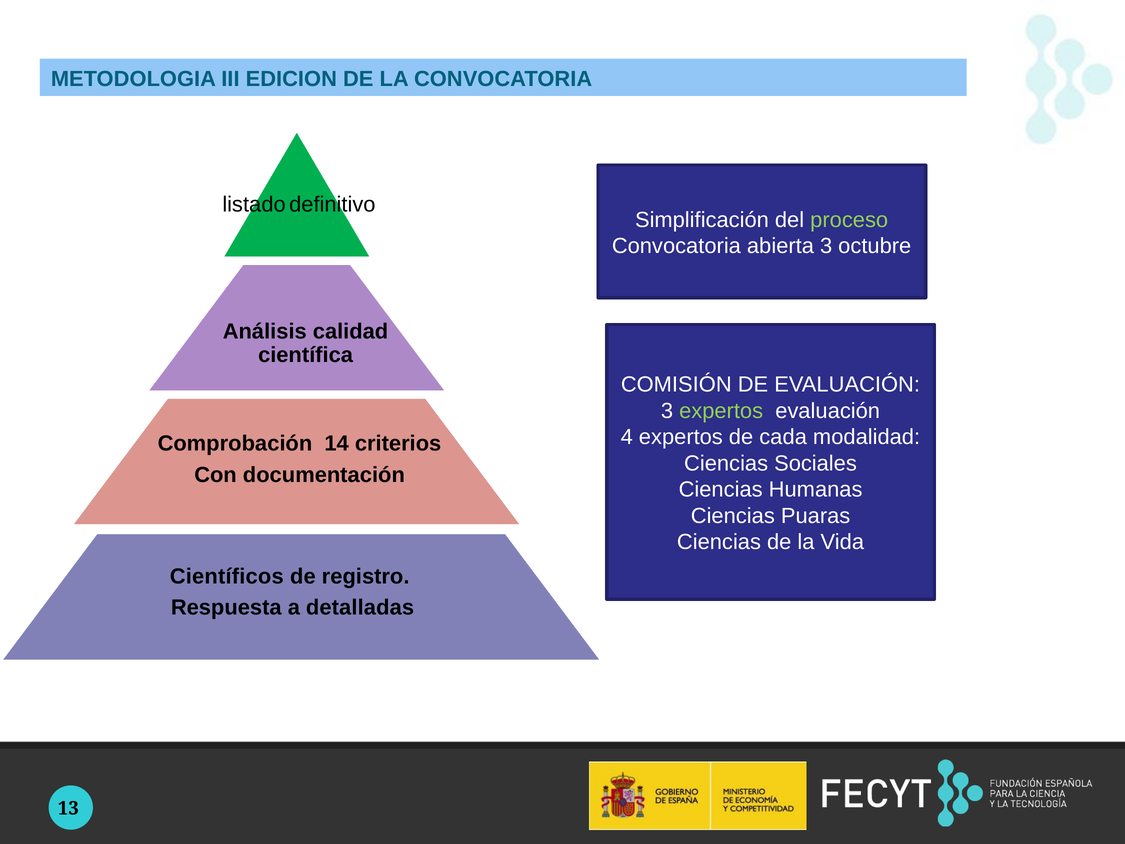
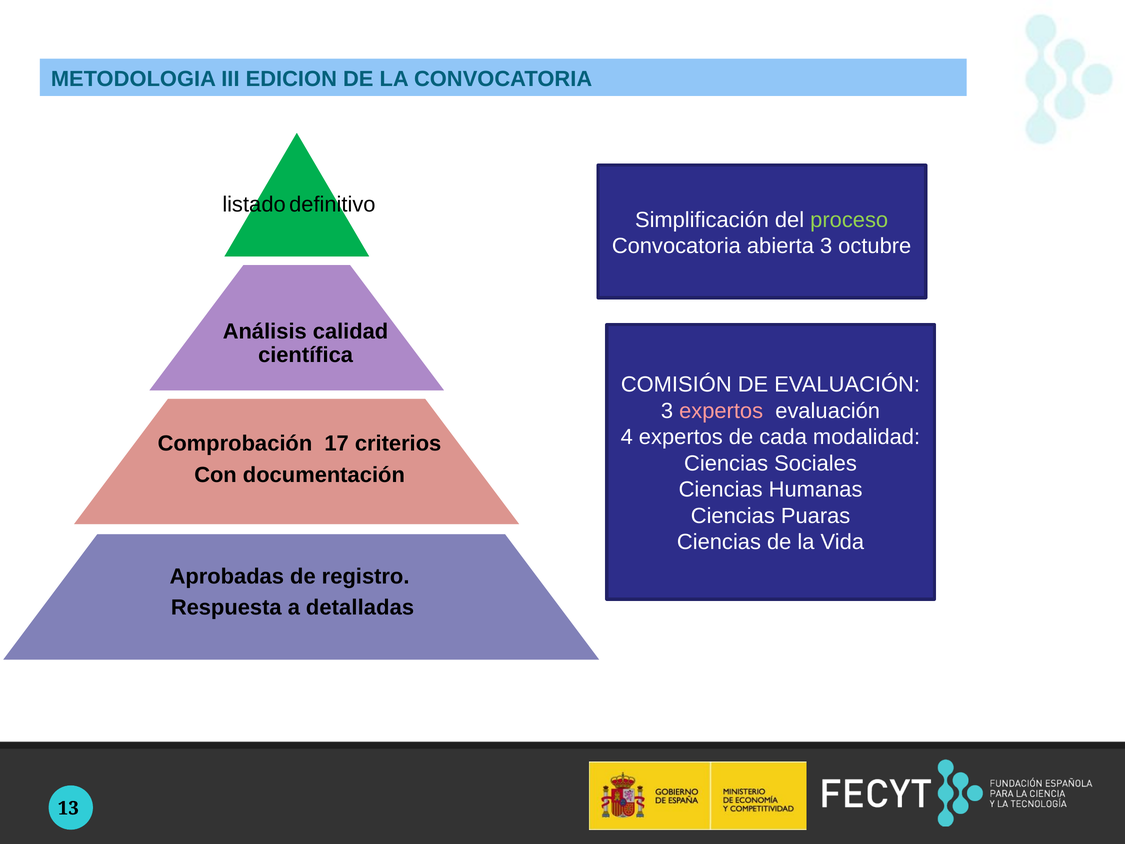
expertos at (721, 411) colour: light green -> pink
14: 14 -> 17
Científicos: Científicos -> Aprobadas
